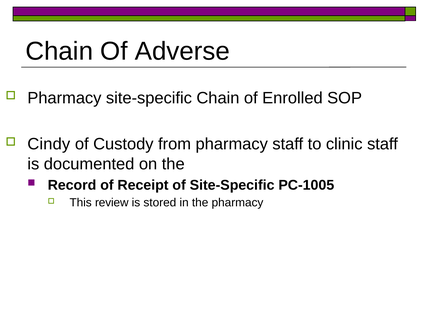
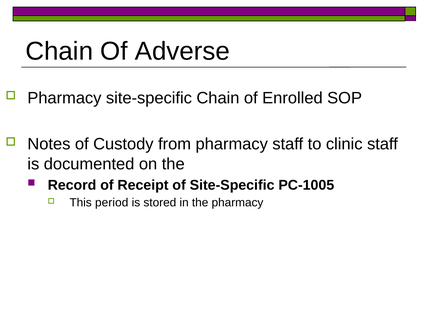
Cindy: Cindy -> Notes
review: review -> period
